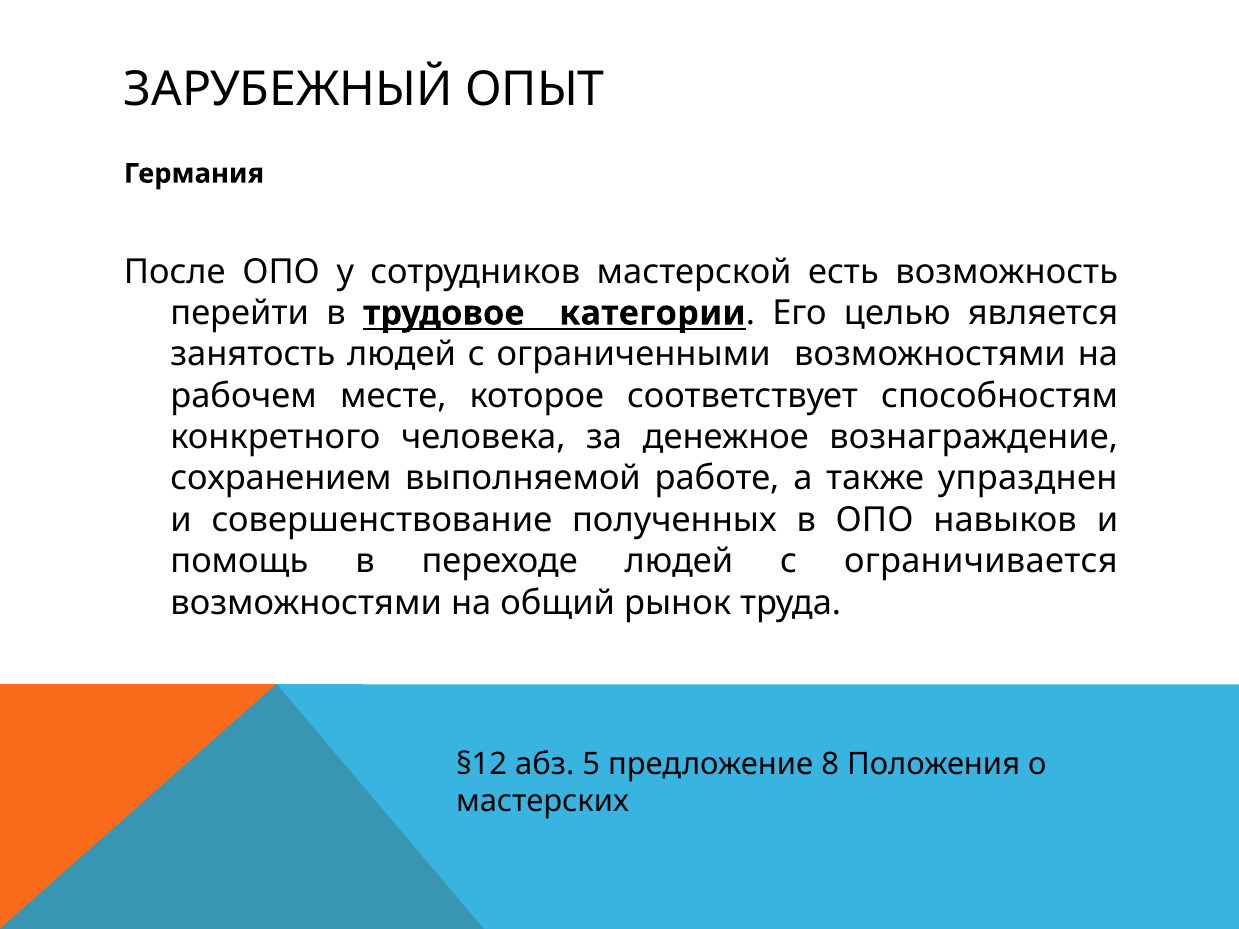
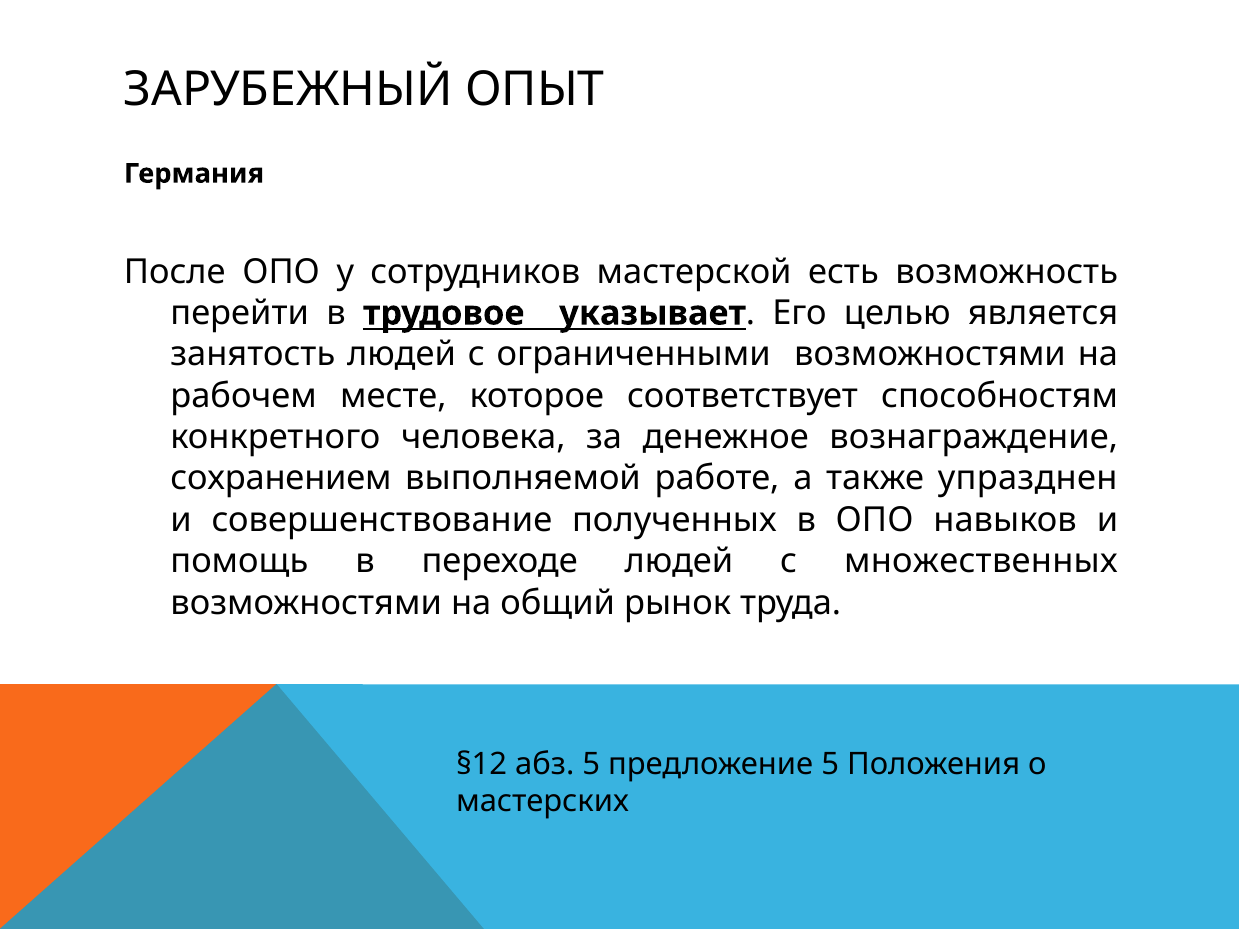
категории: категории -> указывает
ограничивается: ограничивается -> множественных
предложение 8: 8 -> 5
